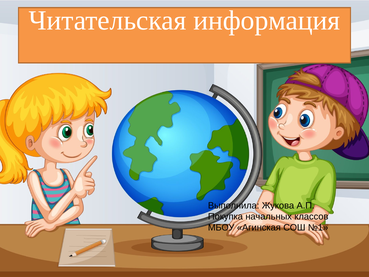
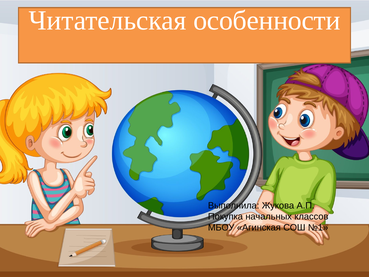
информация: информация -> особенности
